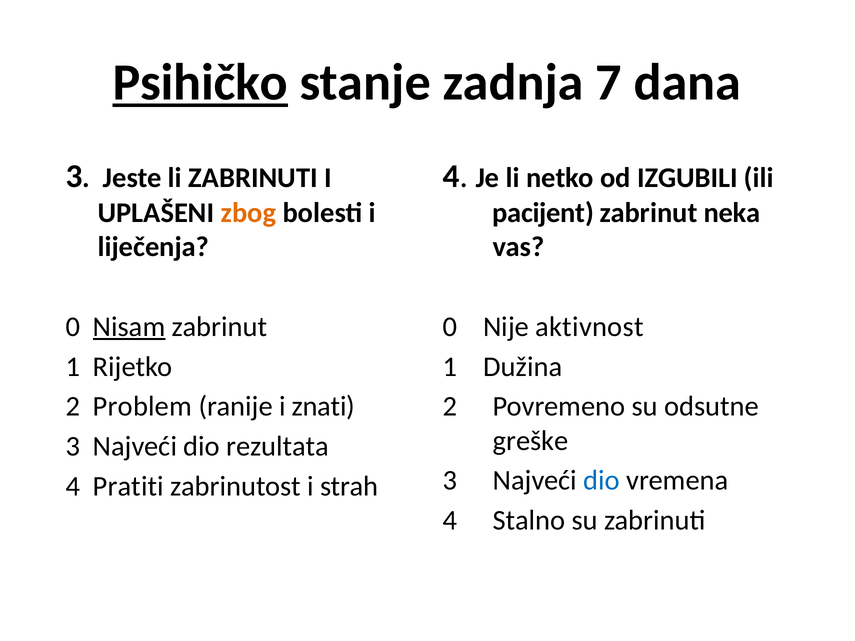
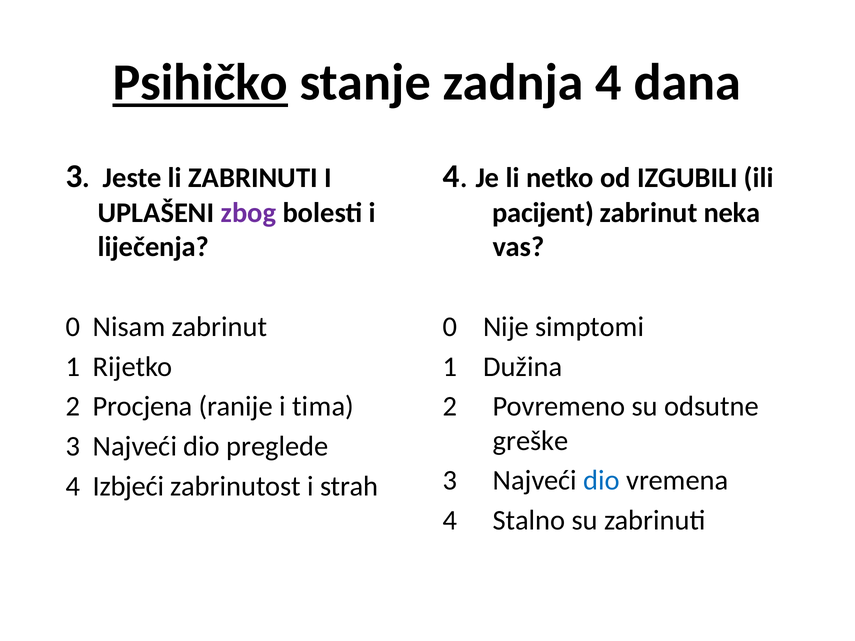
zadnja 7: 7 -> 4
zbog colour: orange -> purple
Nisam underline: present -> none
aktivnost: aktivnost -> simptomi
Problem: Problem -> Procjena
znati: znati -> tima
rezultata: rezultata -> preglede
Pratiti: Pratiti -> Izbjeći
